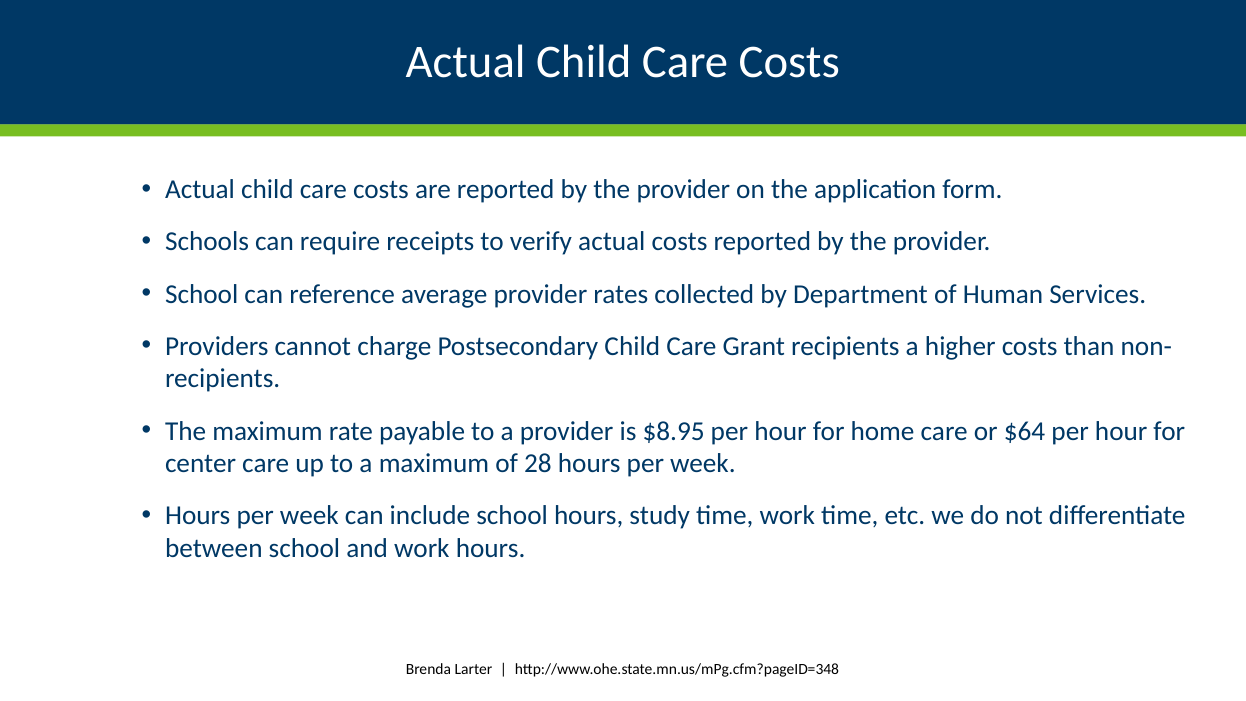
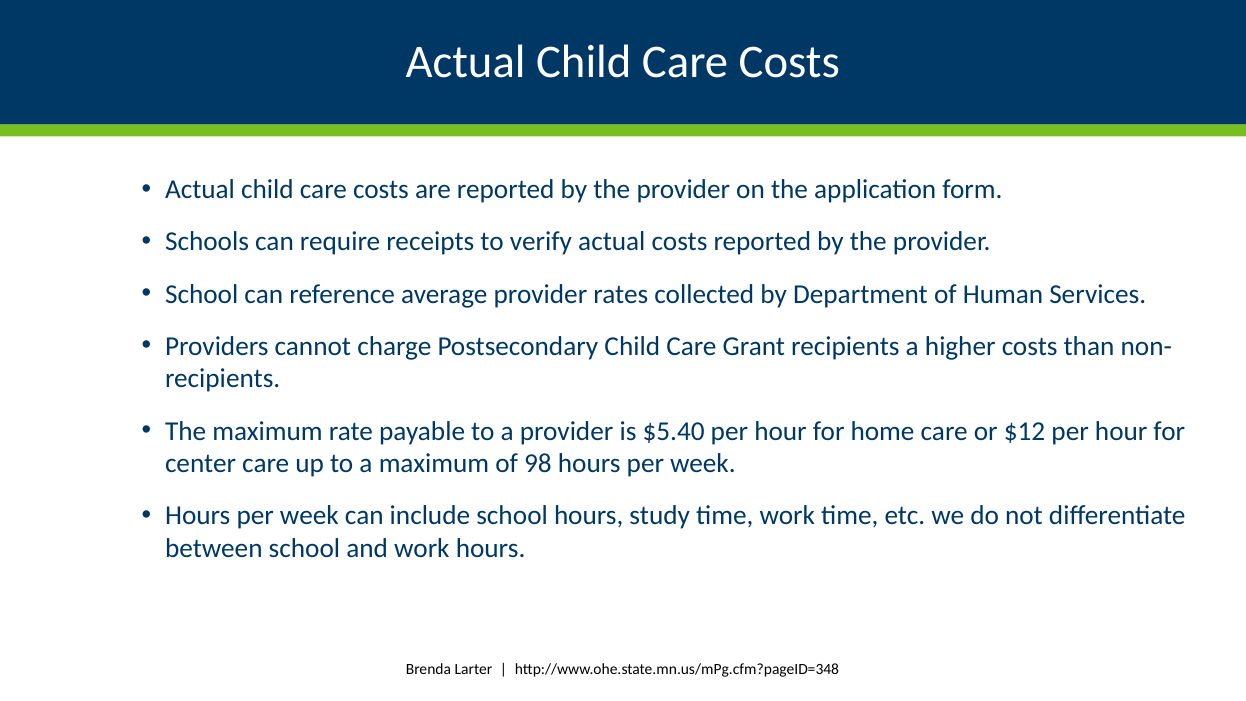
$8.95: $8.95 -> $5.40
$64: $64 -> $12
28: 28 -> 98
